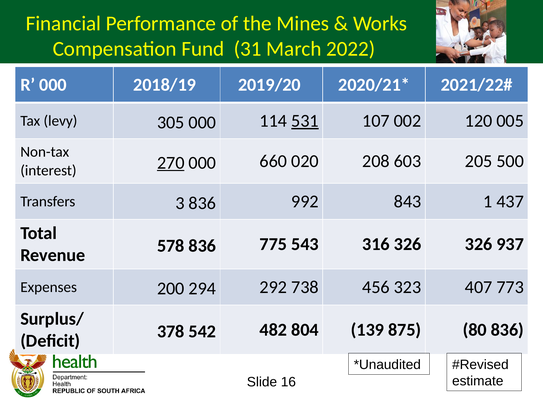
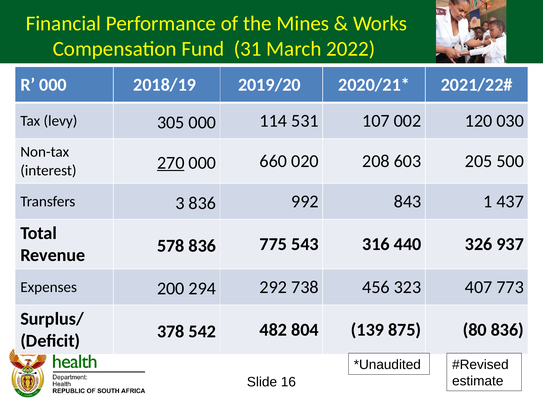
531 underline: present -> none
005: 005 -> 030
316 326: 326 -> 440
